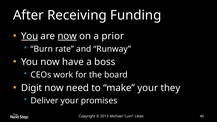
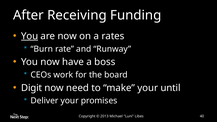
now at (67, 36) underline: present -> none
prior: prior -> rates
they: they -> until
